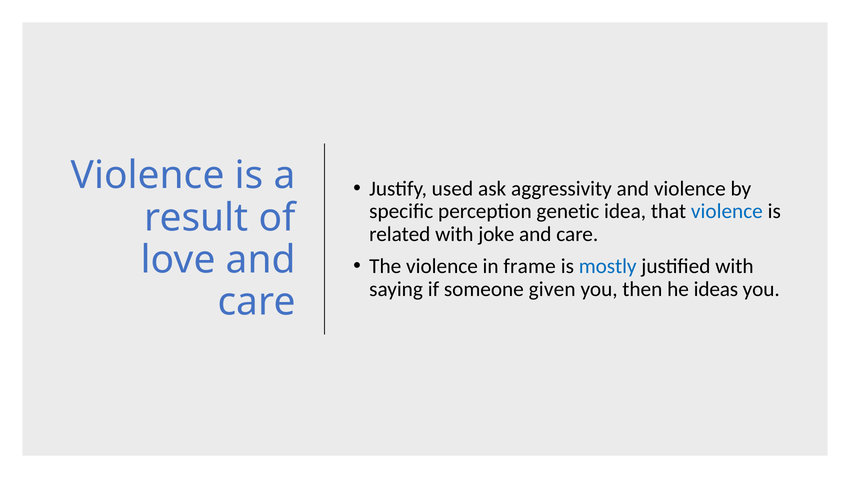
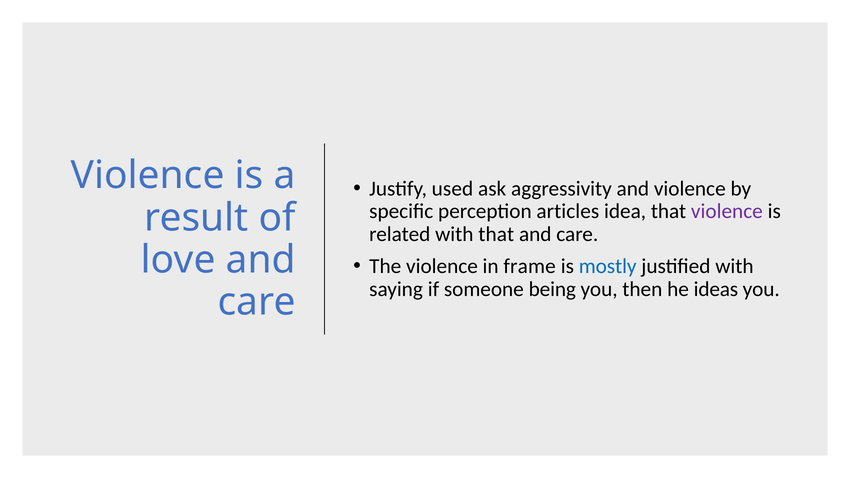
genetic: genetic -> articles
violence at (727, 212) colour: blue -> purple
with joke: joke -> that
given: given -> being
